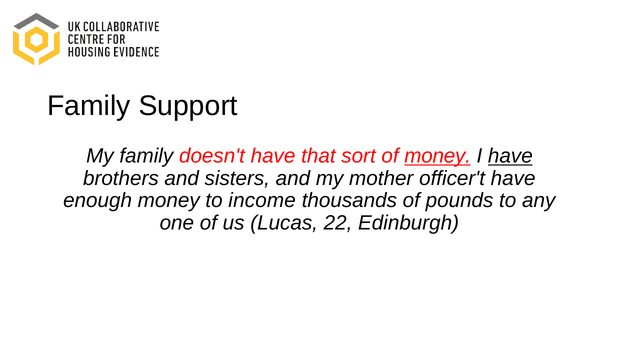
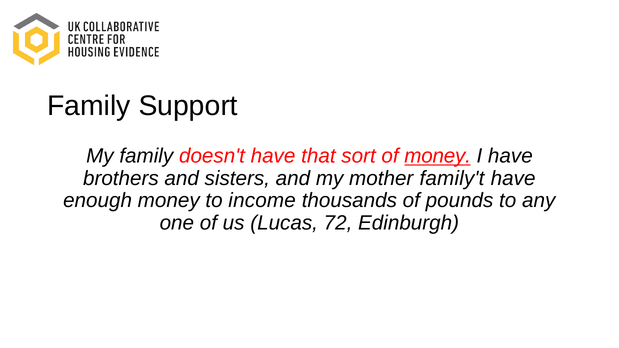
have at (510, 156) underline: present -> none
officer't: officer't -> family't
22: 22 -> 72
